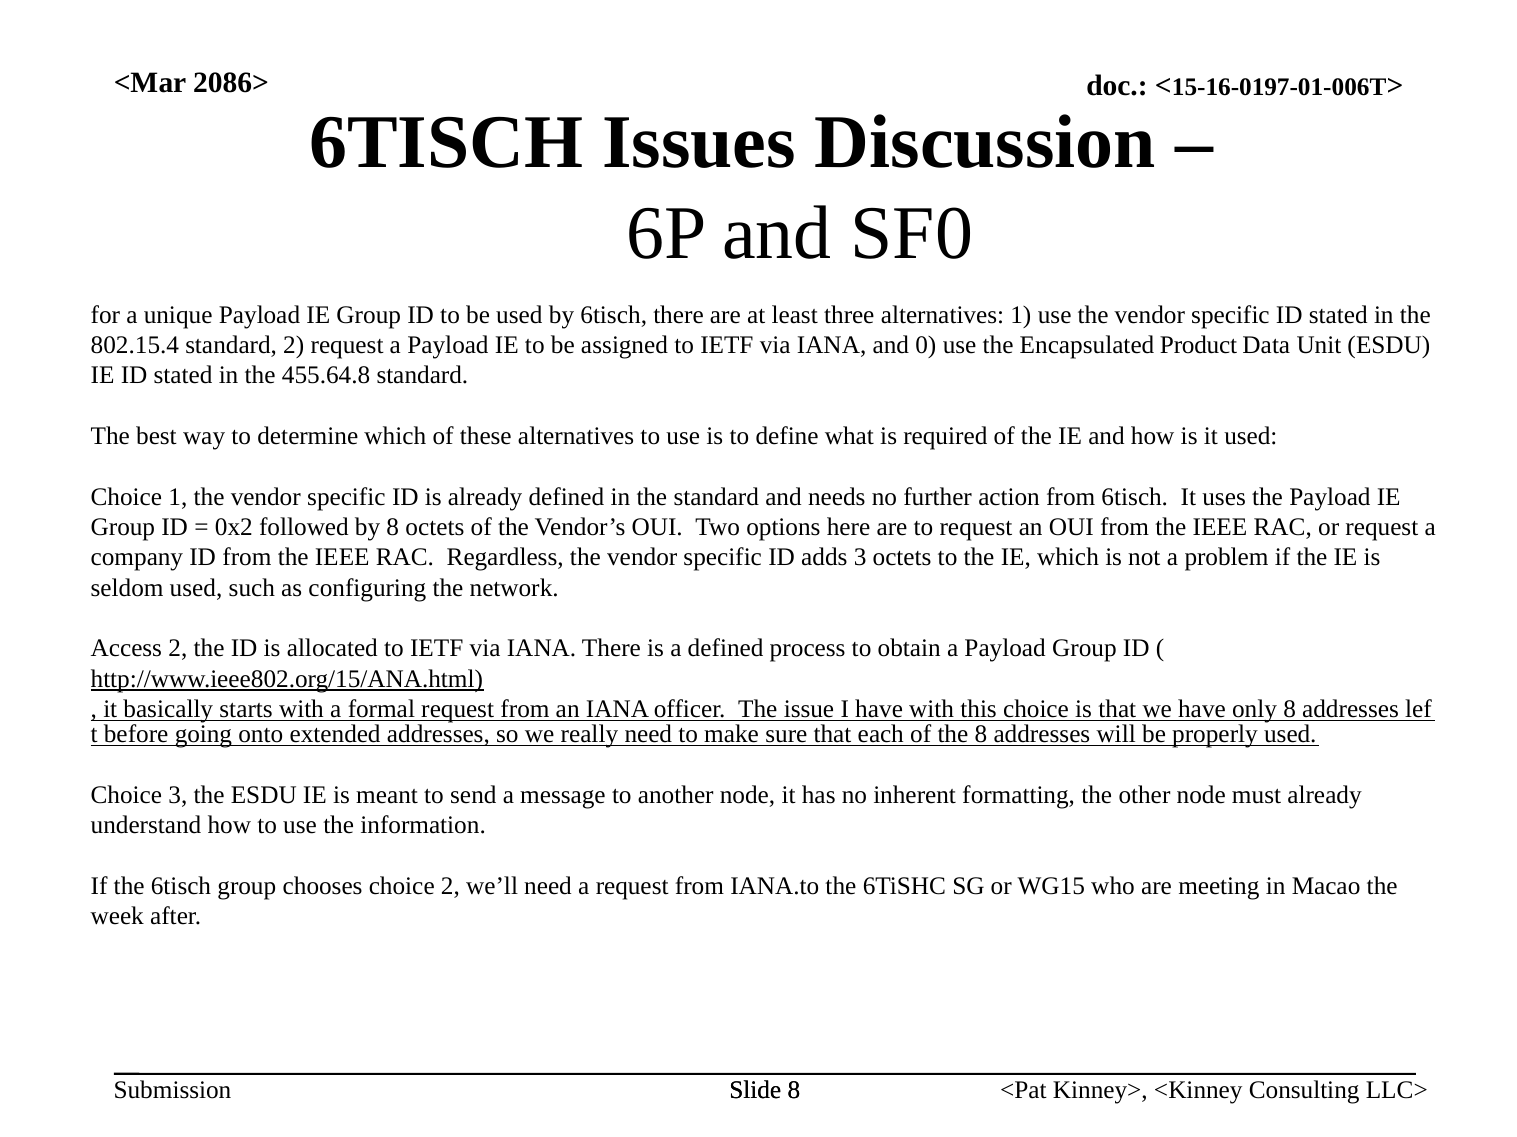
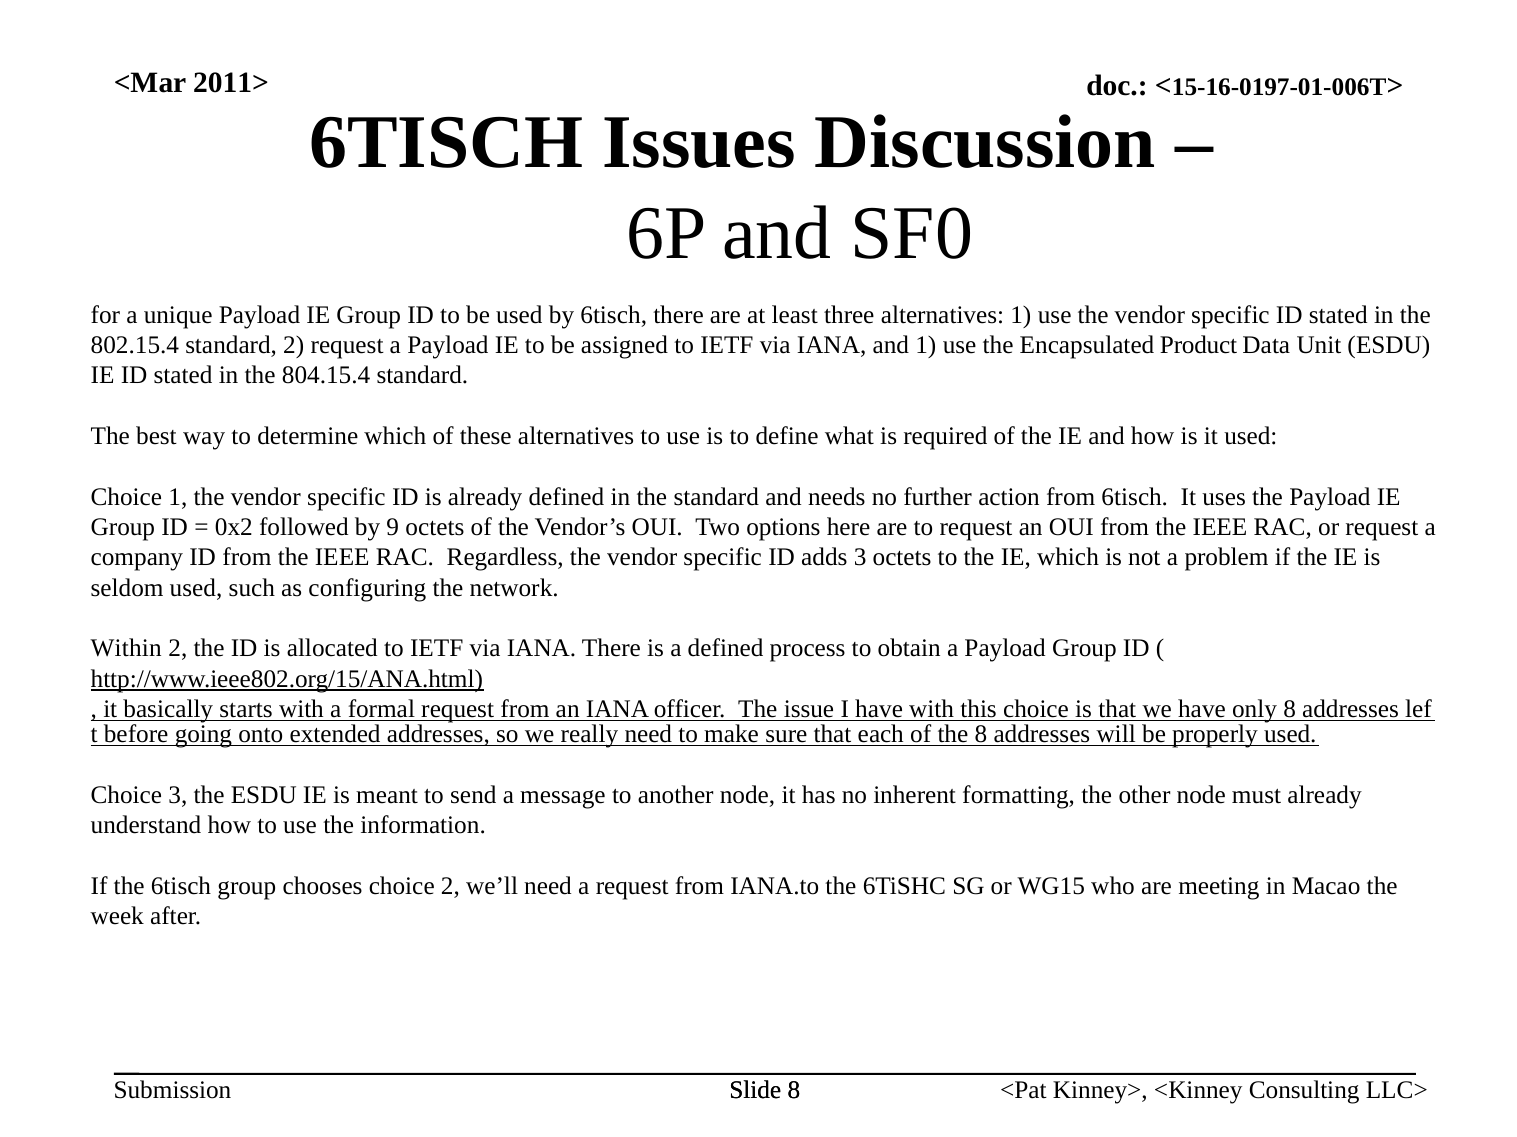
2086>: 2086> -> 2011>
and 0: 0 -> 1
455.64.8: 455.64.8 -> 804.15.4
by 8: 8 -> 9
Access: Access -> Within
